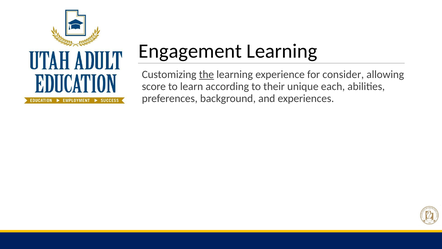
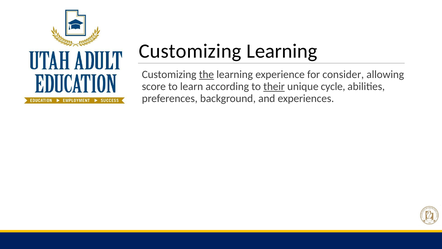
Engagement at (190, 51): Engagement -> Customizing
their underline: none -> present
each: each -> cycle
